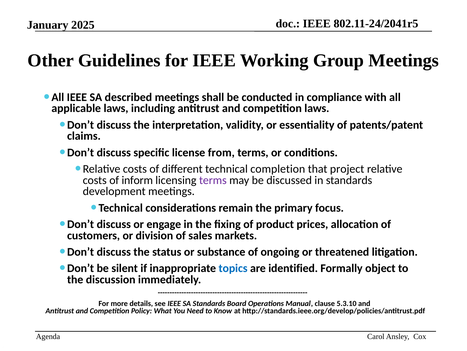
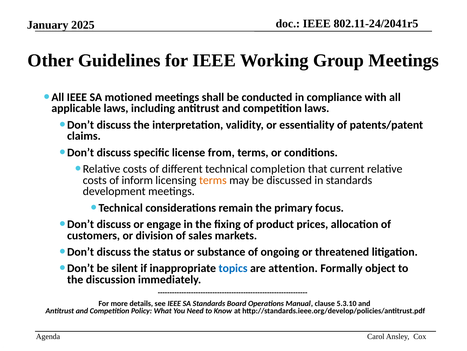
described: described -> motioned
project: project -> current
terms at (213, 180) colour: purple -> orange
identified: identified -> attention
